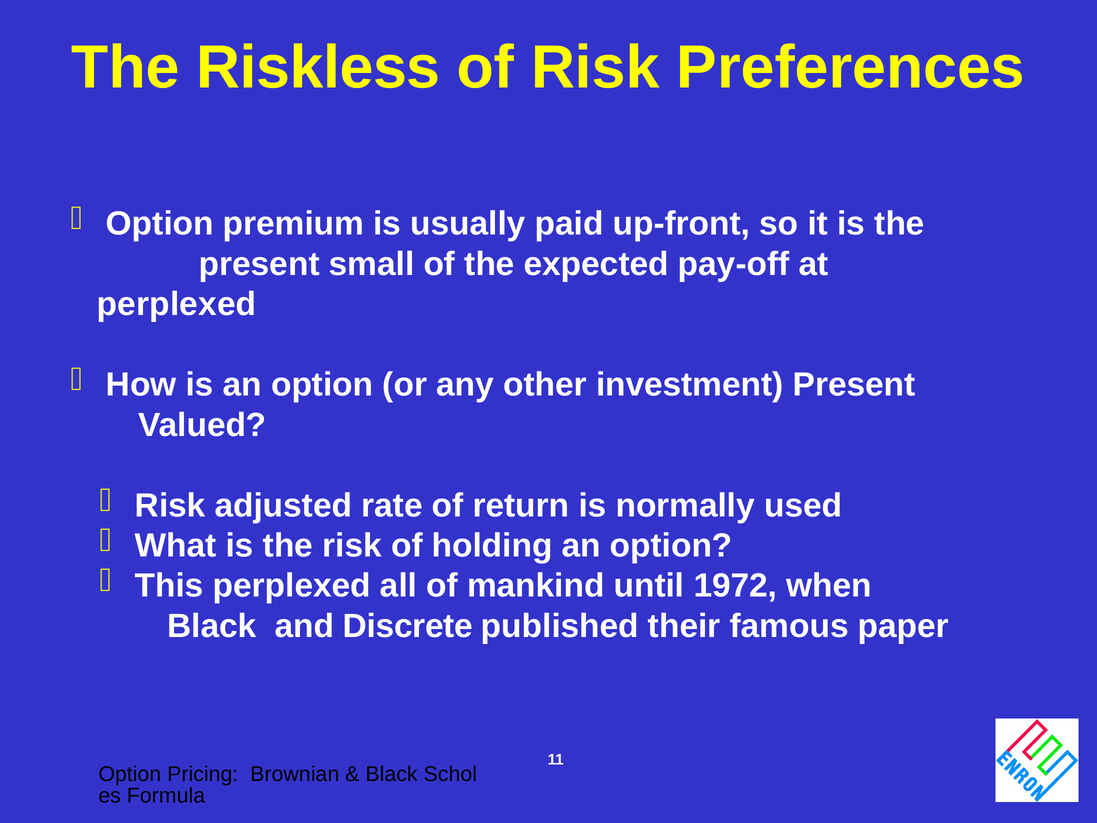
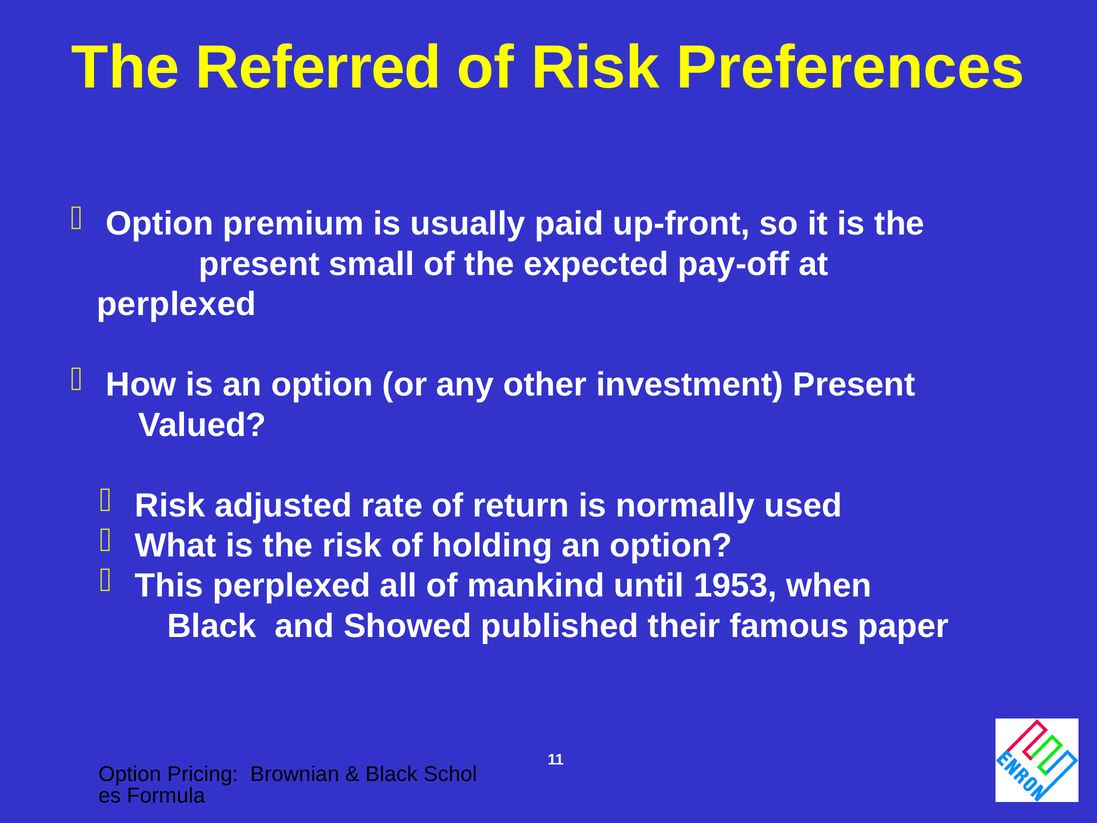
Riskless: Riskless -> Referred
1972: 1972 -> 1953
Discrete: Discrete -> Showed
